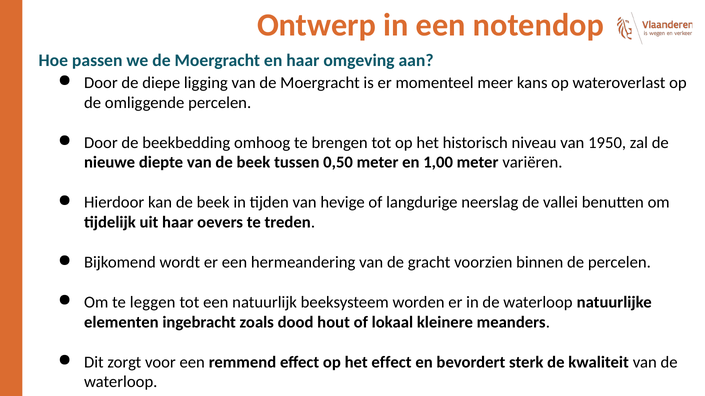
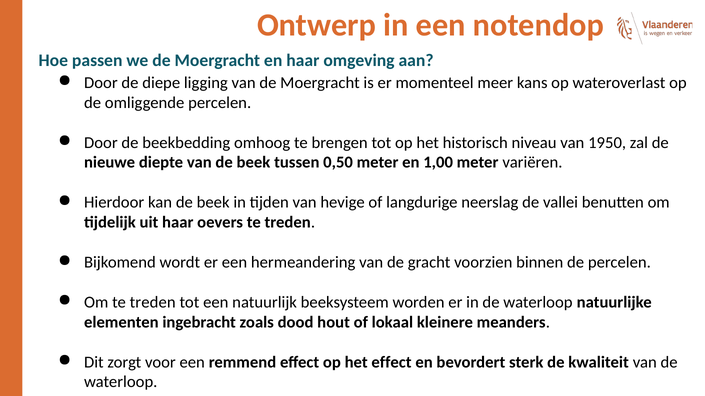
Om te leggen: leggen -> treden
